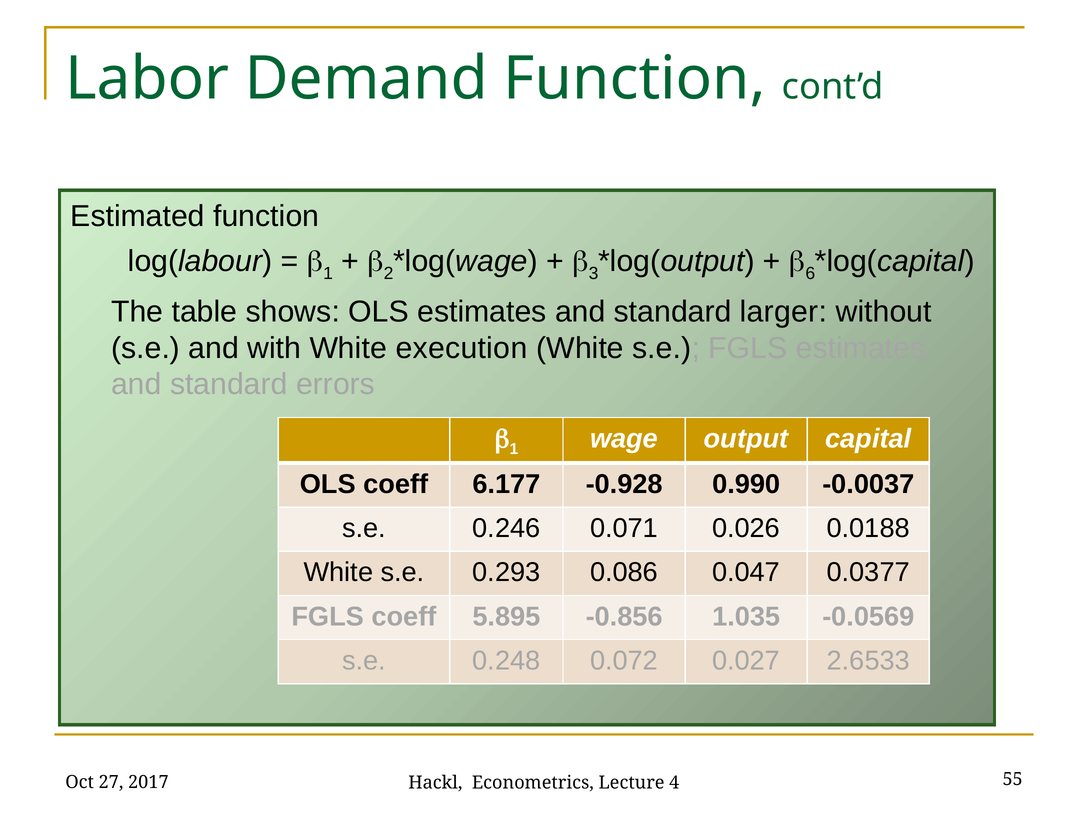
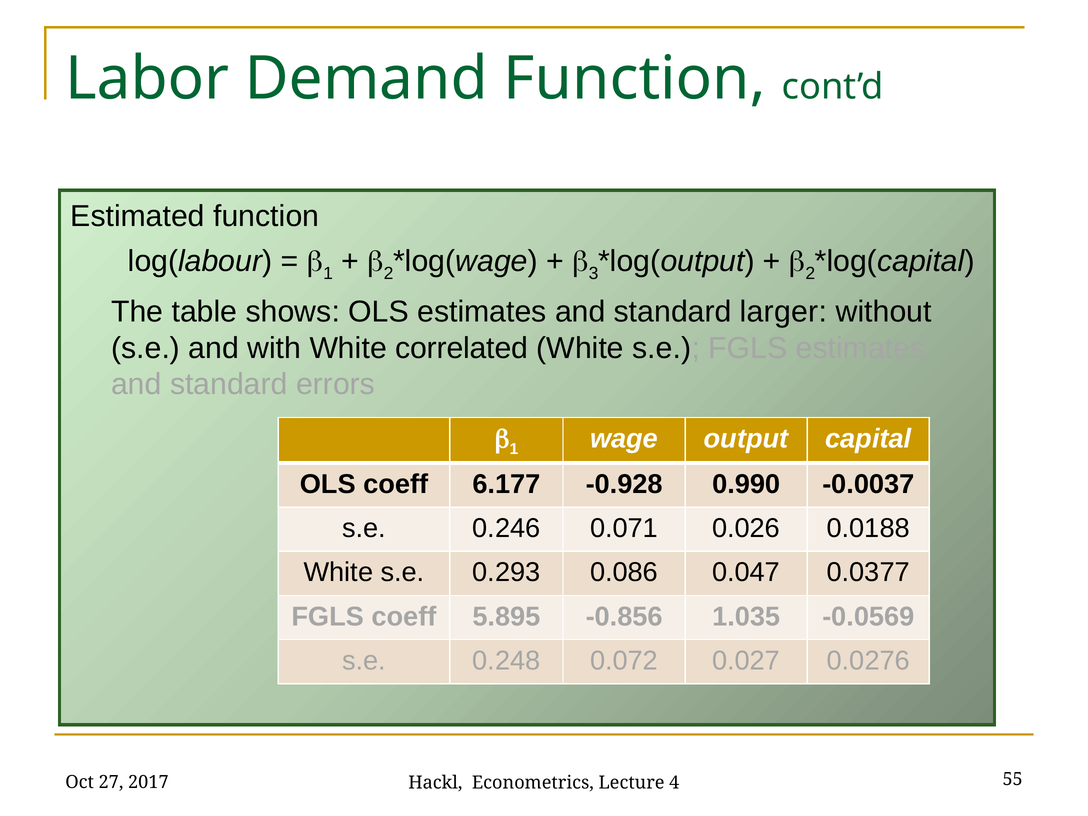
6 at (810, 273): 6 -> 2
execution: execution -> correlated
2.6533: 2.6533 -> 0.0276
